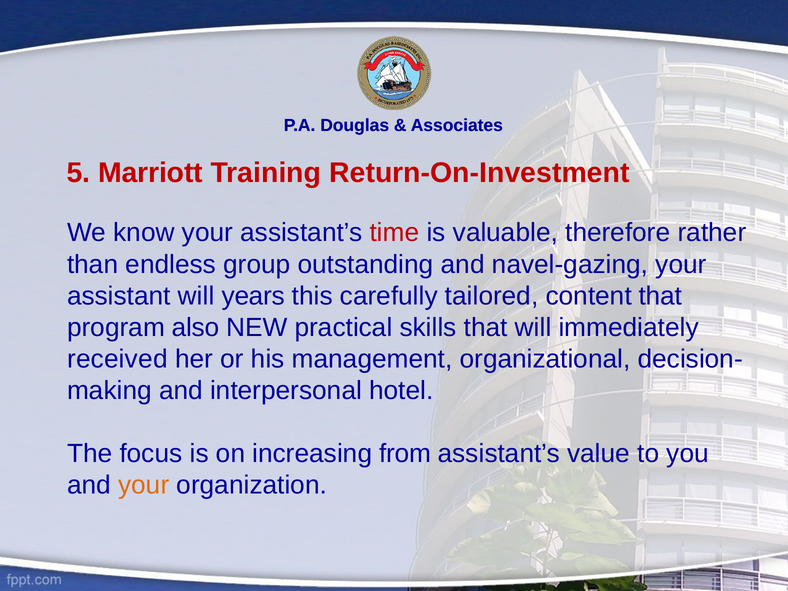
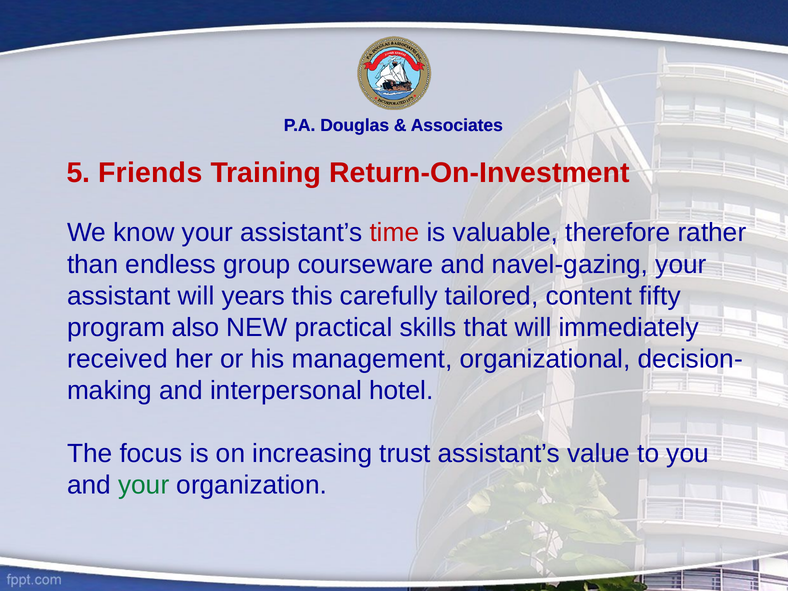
Marriott: Marriott -> Friends
outstanding: outstanding -> courseware
content that: that -> fifty
from: from -> trust
your at (144, 485) colour: orange -> green
